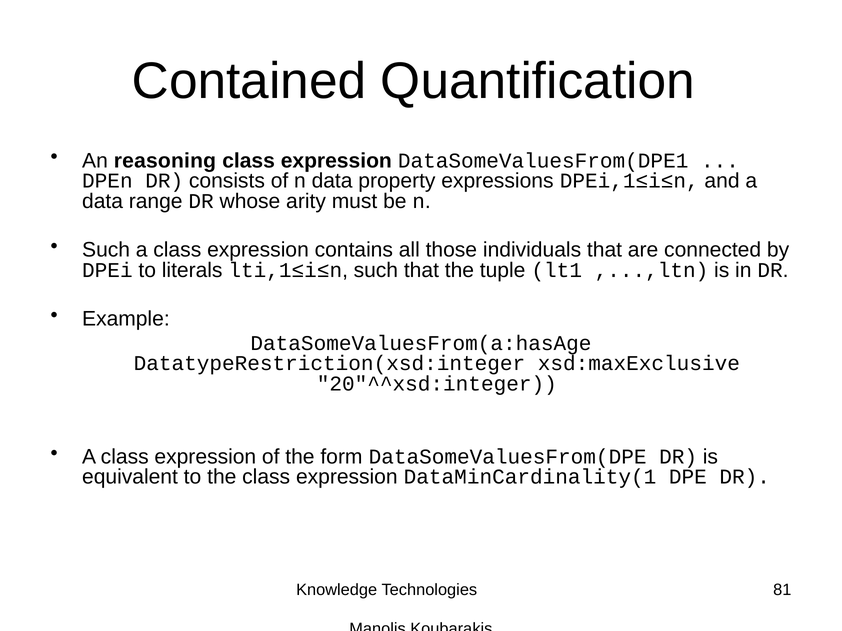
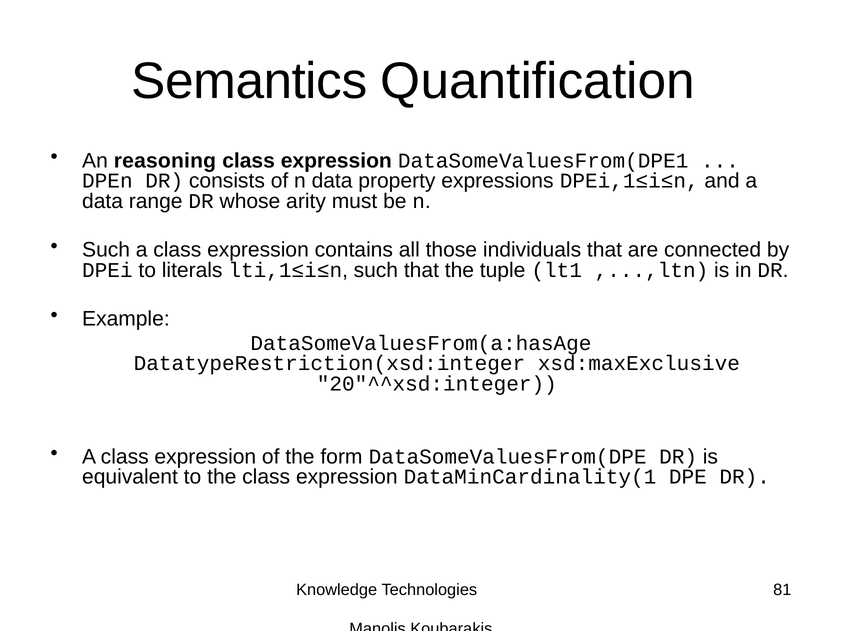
Contained: Contained -> Semantics
